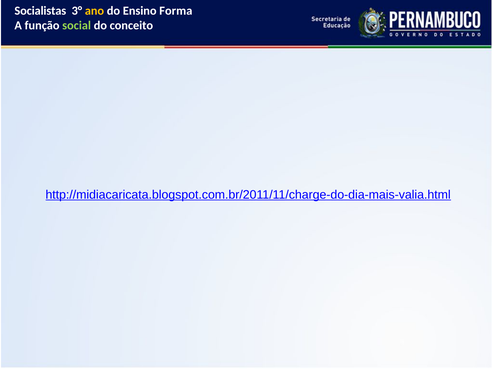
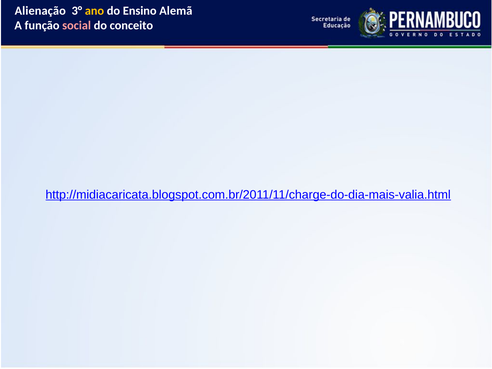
Socialistas: Socialistas -> Alienação
Forma: Forma -> Alemã
social colour: light green -> pink
